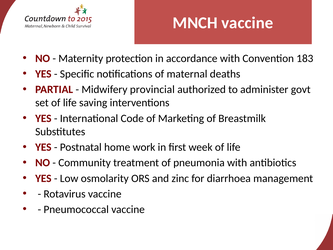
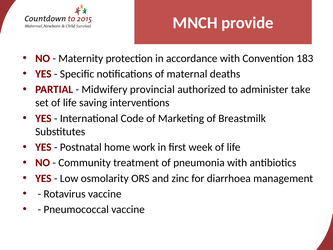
MNCH vaccine: vaccine -> provide
govt: govt -> take
